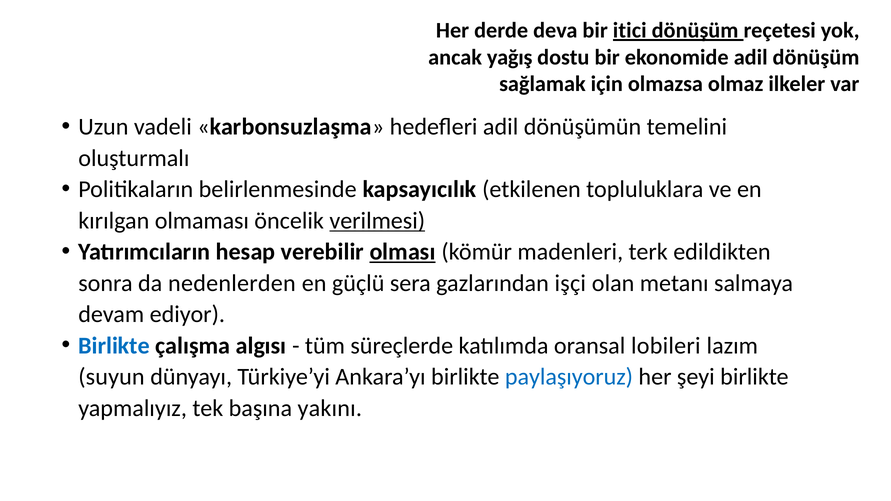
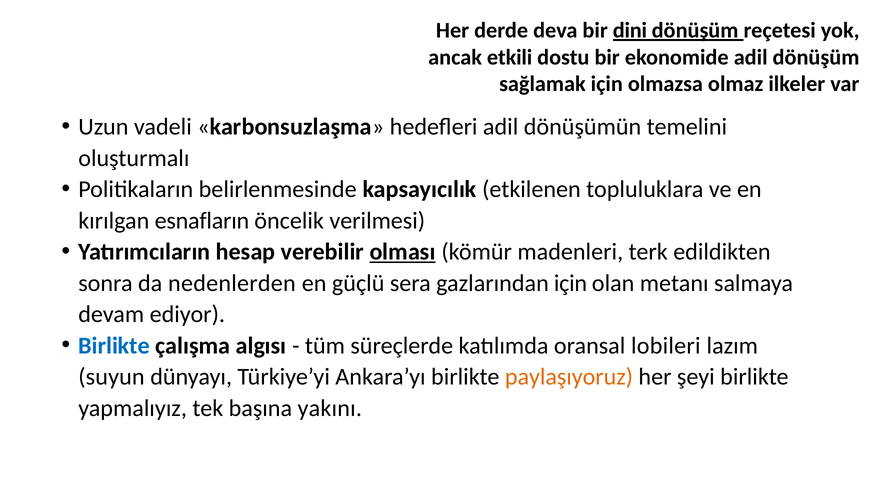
itici: itici -> dini
yağış: yağış -> etkili
olmaması: olmaması -> esnafların
verilmesi underline: present -> none
gazlarından işçi: işçi -> için
paylaşıyoruz colour: blue -> orange
